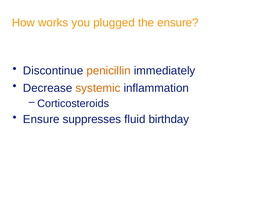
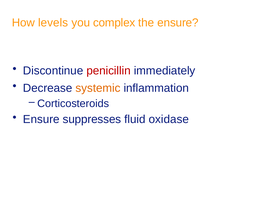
works: works -> levels
plugged: plugged -> complex
penicillin colour: orange -> red
birthday: birthday -> oxidase
